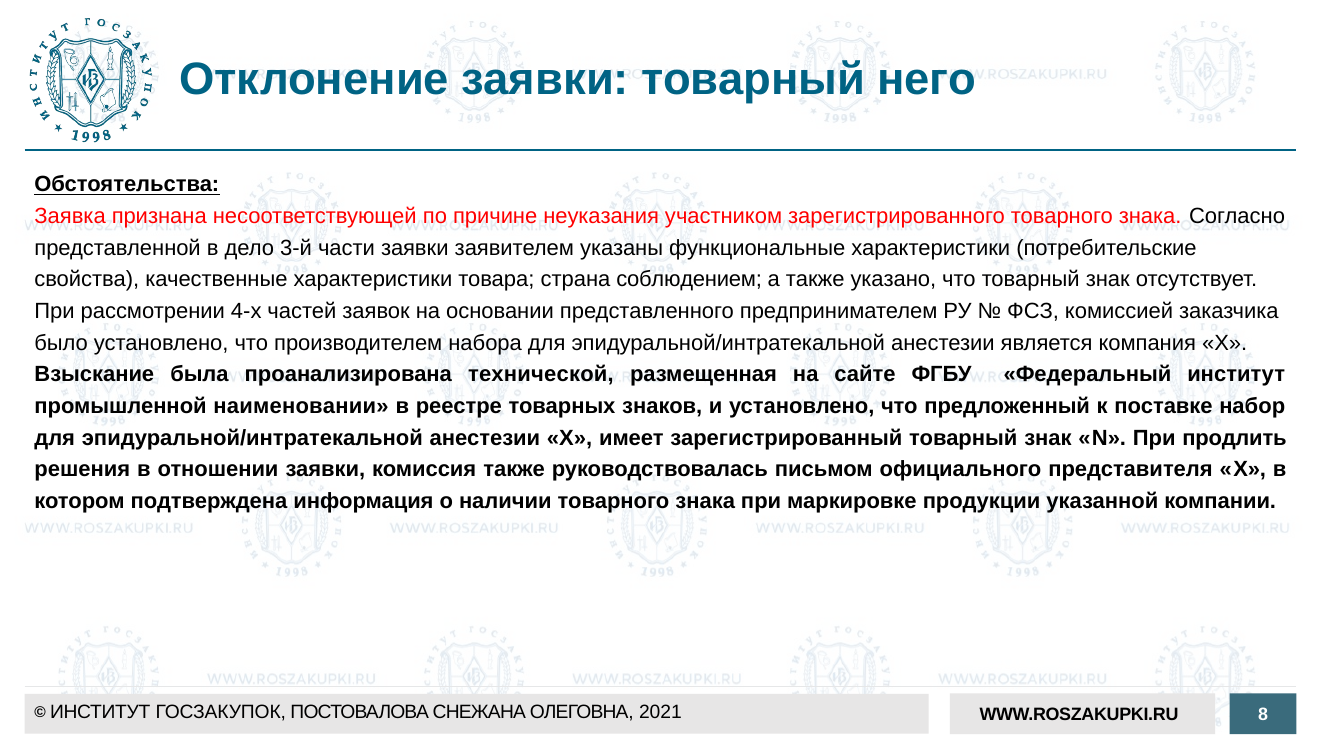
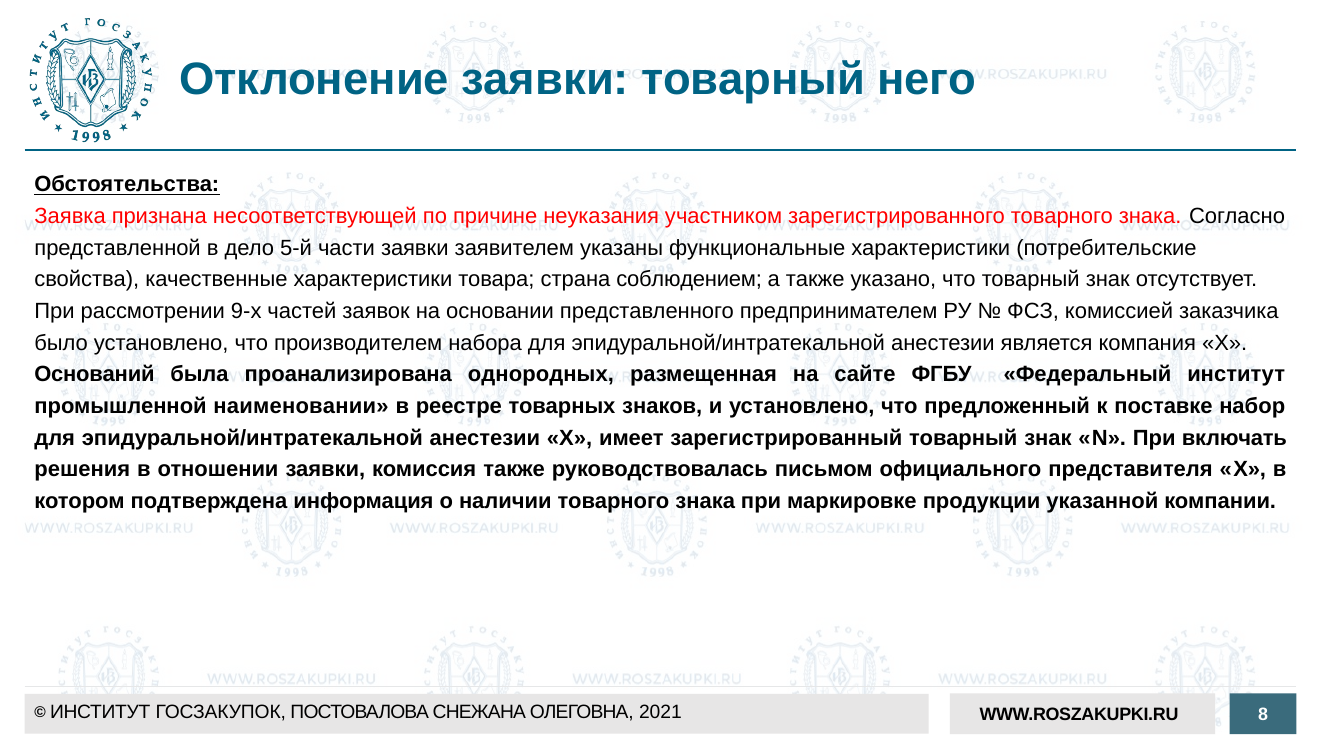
3-й: 3-й -> 5-й
4-х: 4-х -> 9-х
Взыскание: Взыскание -> Оснований
технической: технической -> однородных
продлить: продлить -> включать
